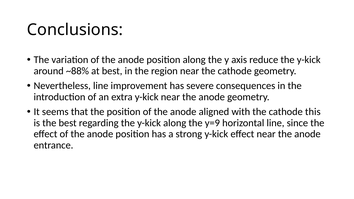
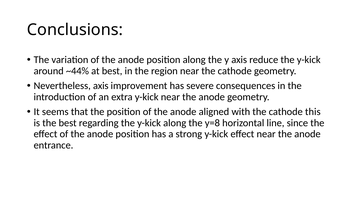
~88%: ~88% -> ~44%
Nevertheless line: line -> axis
y=9: y=9 -> y=8
